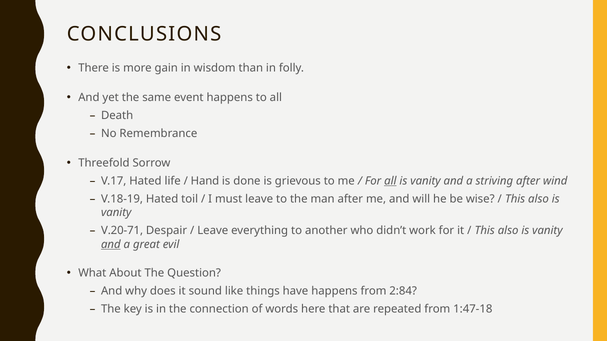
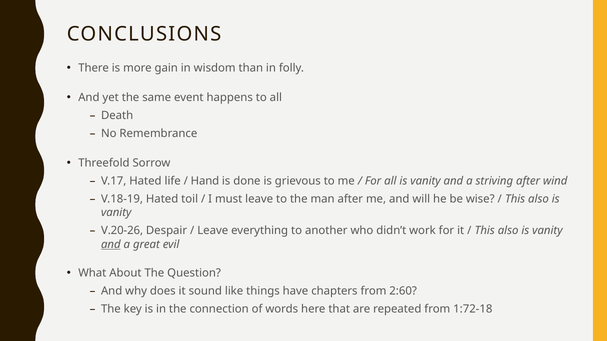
all at (390, 181) underline: present -> none
V.20-71: V.20-71 -> V.20-26
have happens: happens -> chapters
2:84: 2:84 -> 2:60
1:47-18: 1:47-18 -> 1:72-18
